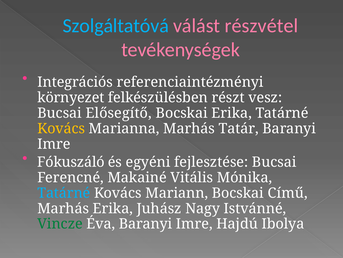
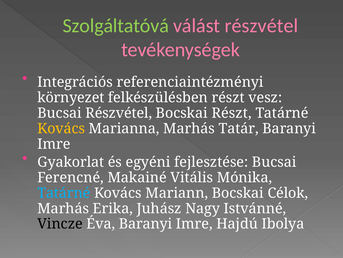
Szolgáltatóvá colour: light blue -> light green
Bucsai Elősegítő: Elősegítő -> Részvétel
Bocskai Erika: Erika -> Részt
Fókuszáló: Fókuszáló -> Gyakorlat
Című: Című -> Célok
Vincze colour: green -> black
